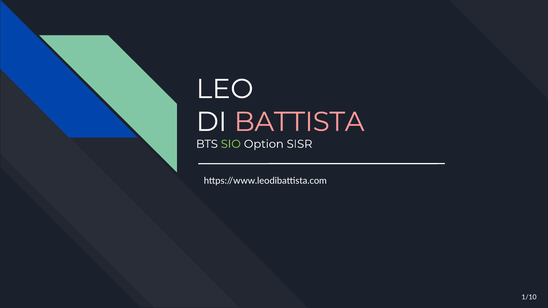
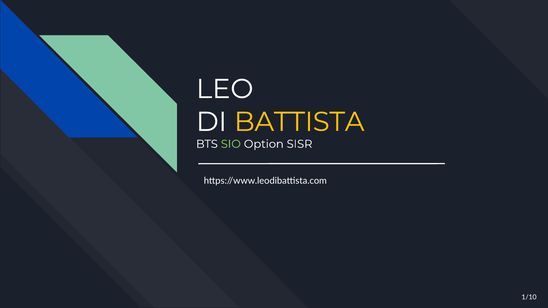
BATTISTA colour: pink -> yellow
